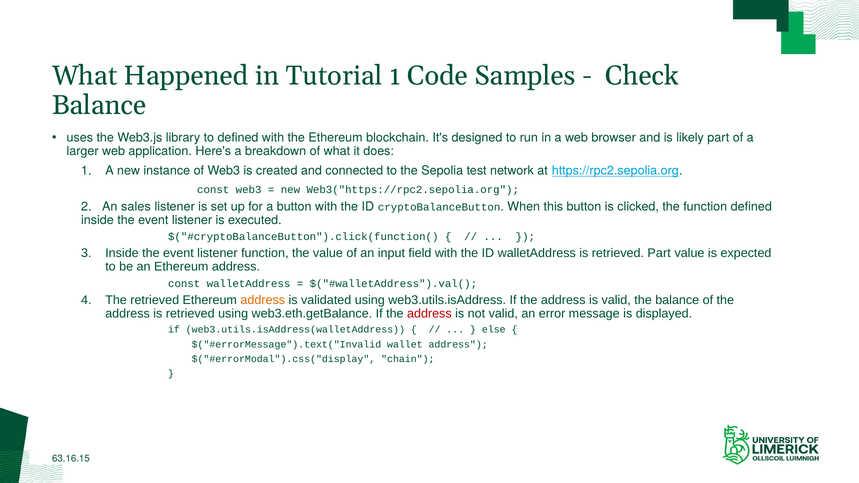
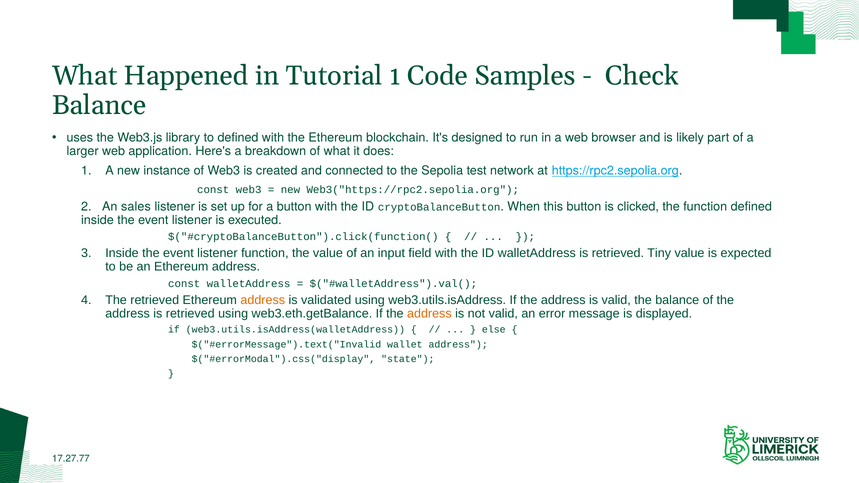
retrieved Part: Part -> Tiny
address at (429, 314) colour: red -> orange
chain: chain -> state
63.16.15: 63.16.15 -> 17.27.77
